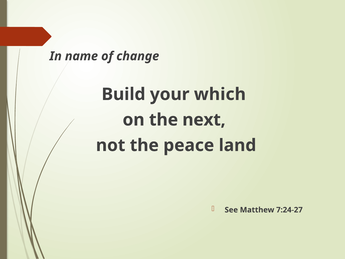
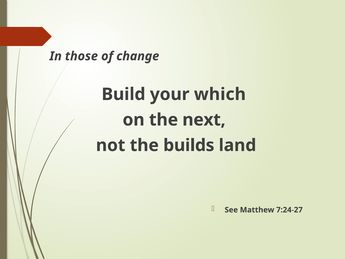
name: name -> those
peace: peace -> builds
